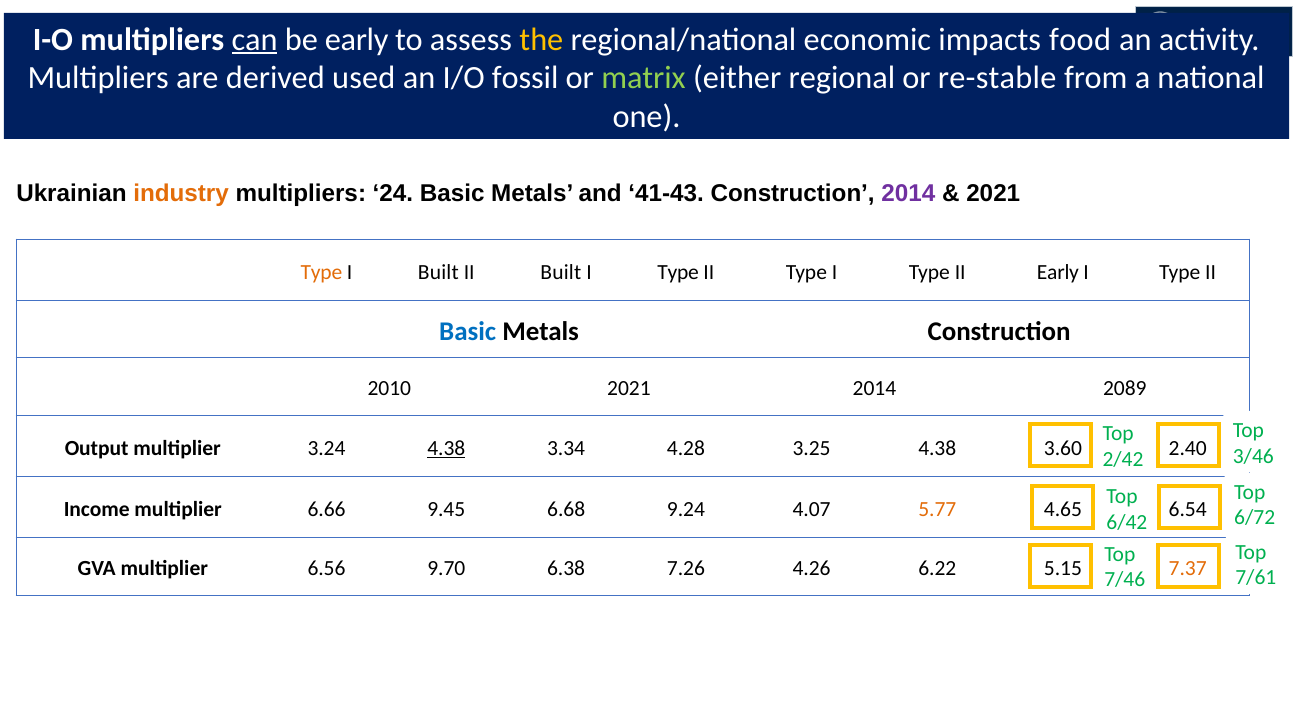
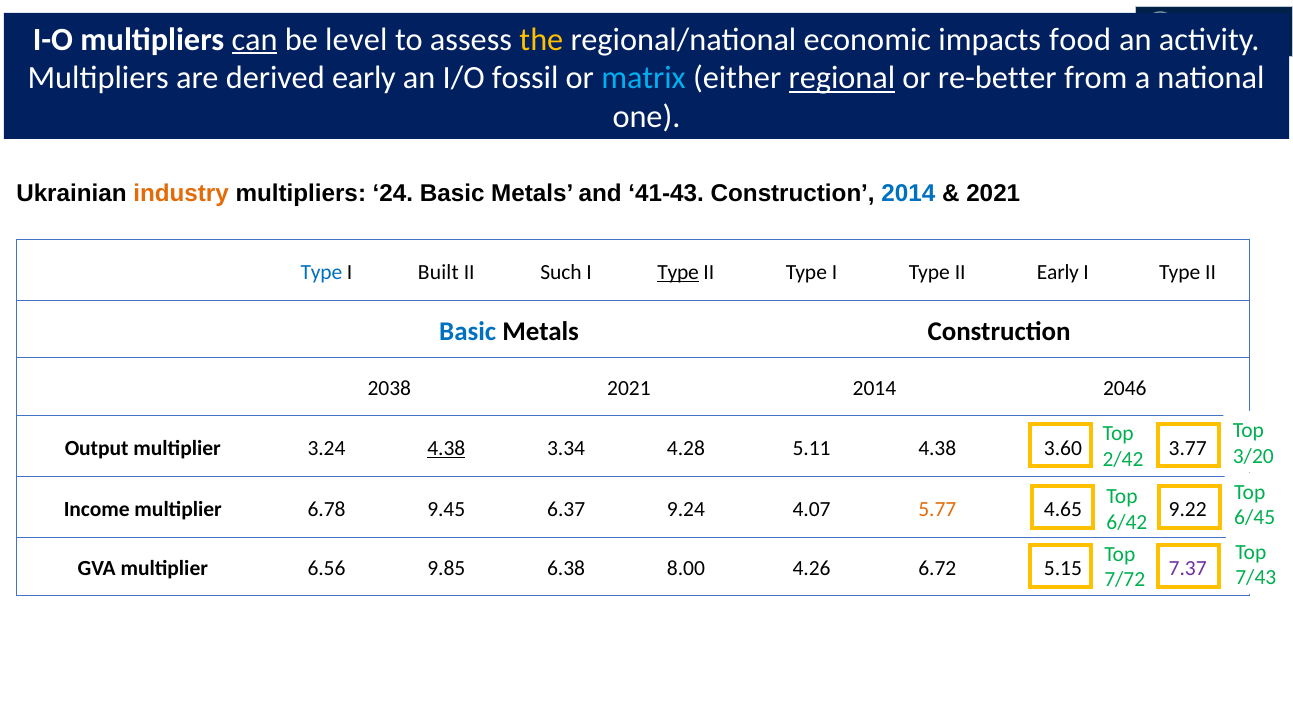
be early: early -> level
derived used: used -> early
matrix colour: light green -> light blue
regional underline: none -> present
re-stable: re-stable -> re-better
2014 at (908, 193) colour: purple -> blue
Type at (321, 272) colour: orange -> blue
II Built: Built -> Such
Type at (678, 272) underline: none -> present
2010: 2010 -> 2038
2089: 2089 -> 2046
3.25: 3.25 -> 5.11
2.40: 2.40 -> 3.77
3/46: 3/46 -> 3/20
6.66: 6.66 -> 6.78
6.68: 6.68 -> 6.37
6.54: 6.54 -> 9.22
6/72: 6/72 -> 6/45
9.70: 9.70 -> 9.85
7.26: 7.26 -> 8.00
6.22: 6.22 -> 6.72
7.37 colour: orange -> purple
7/61: 7/61 -> 7/43
7/46: 7/46 -> 7/72
